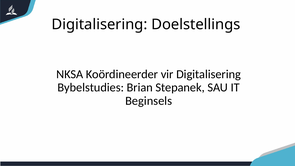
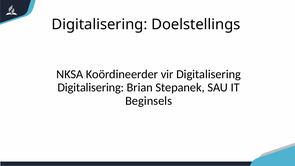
Bybelstudies at (91, 88): Bybelstudies -> Digitalisering
